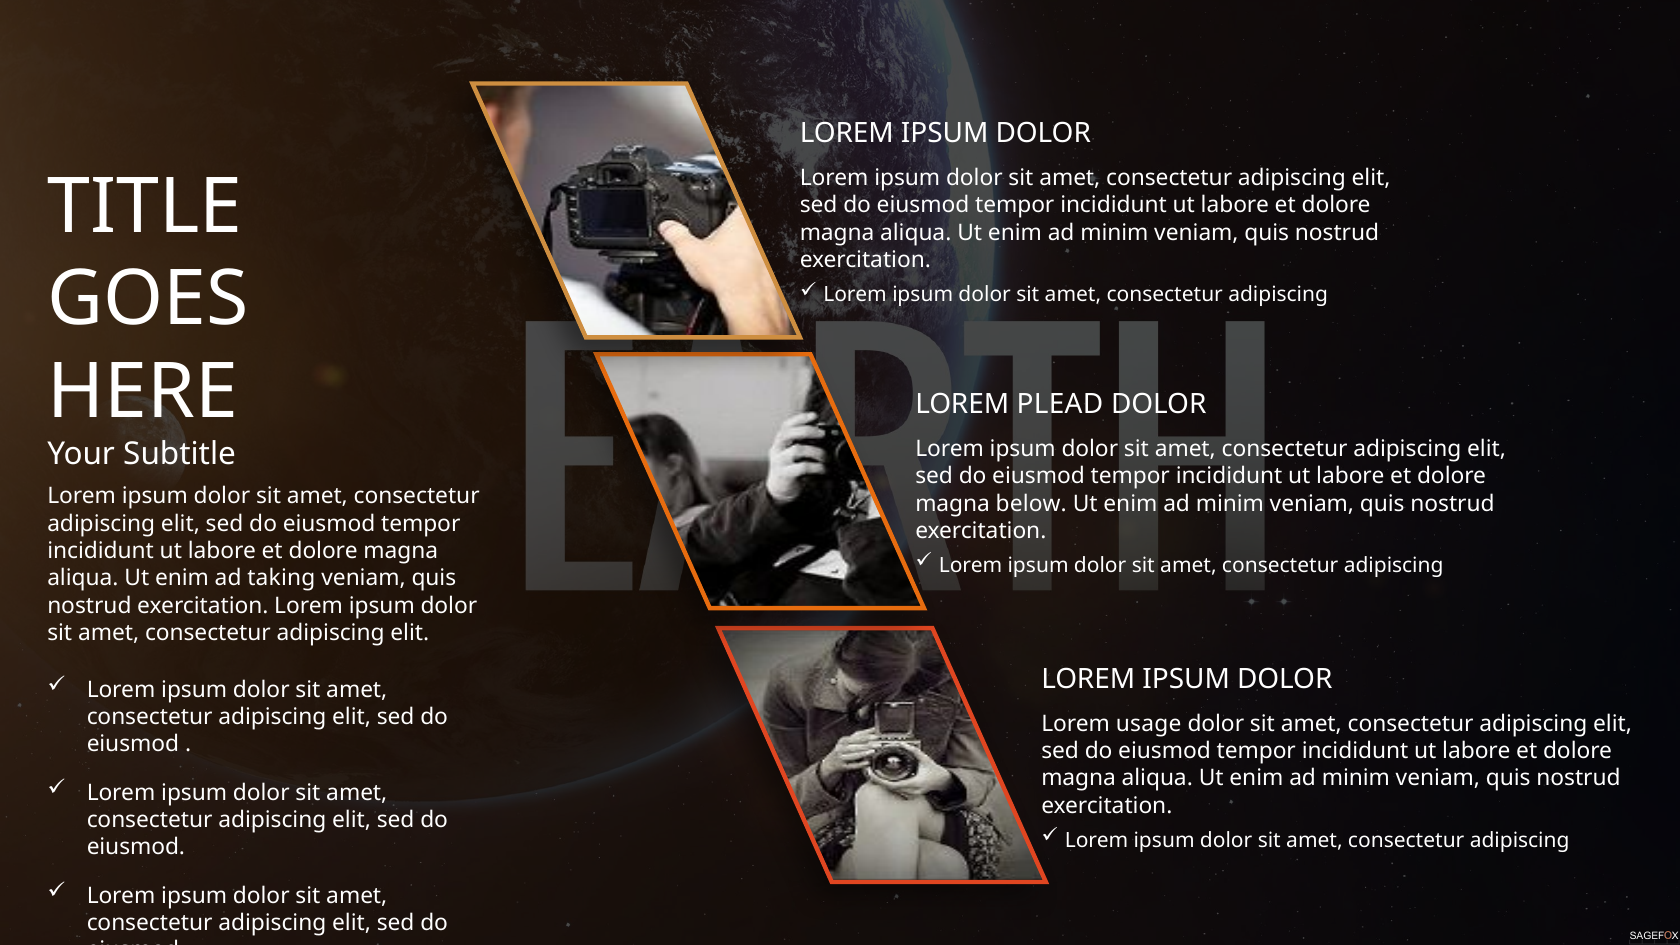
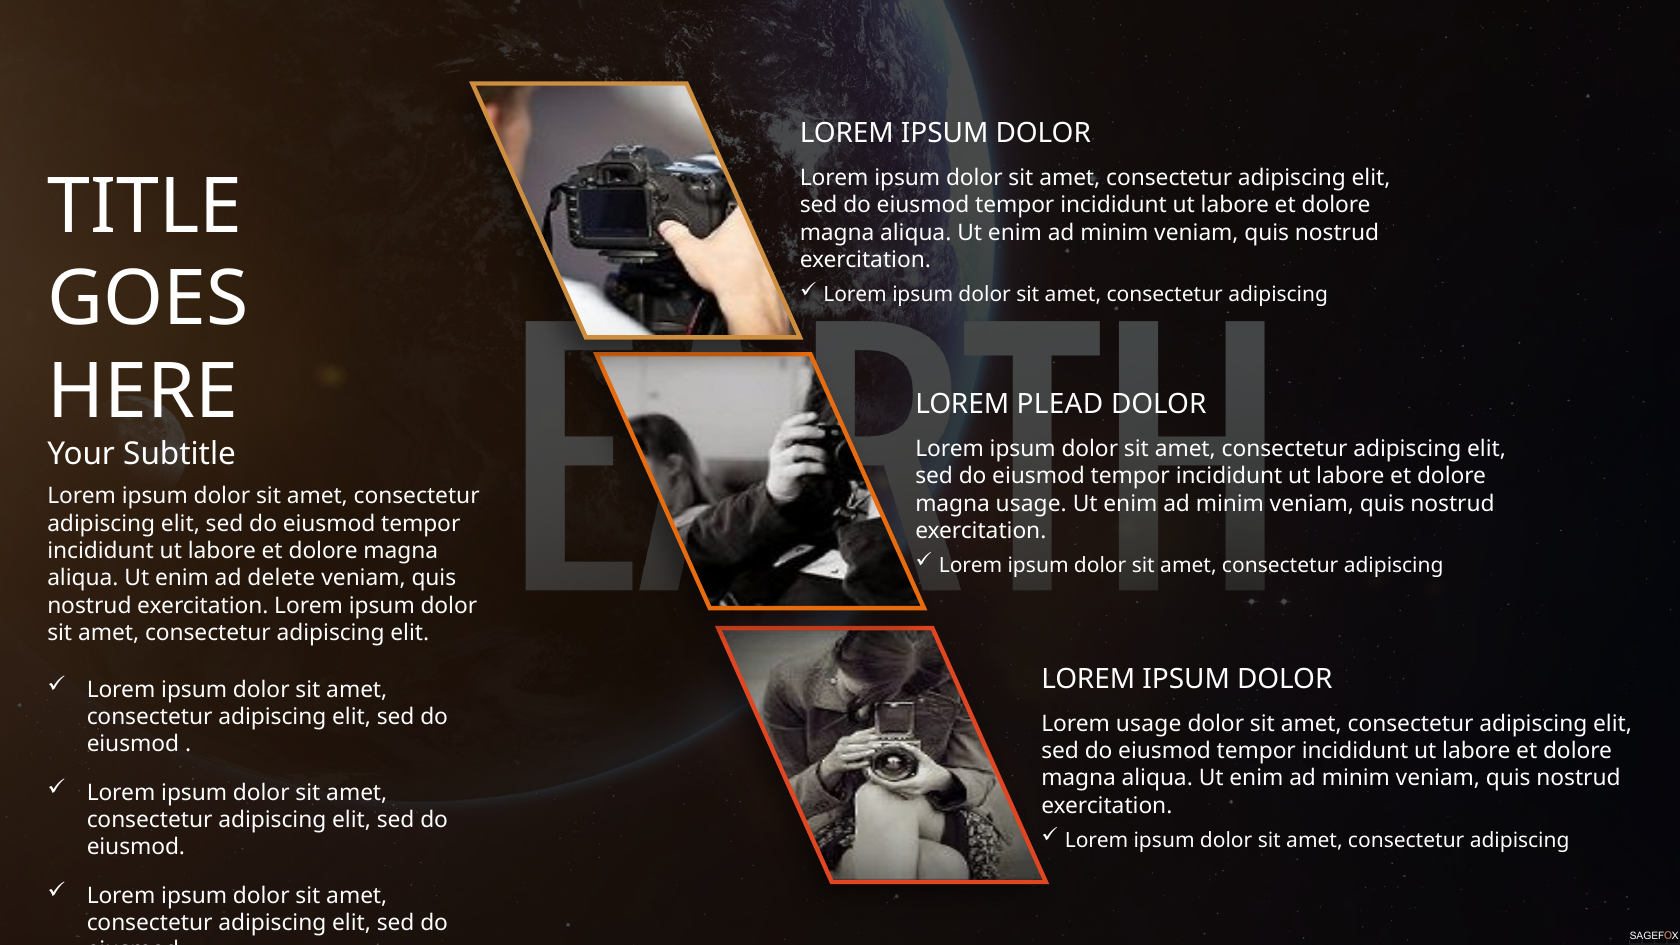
magna below: below -> usage
taking: taking -> delete
